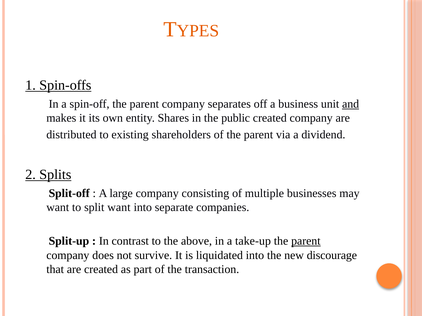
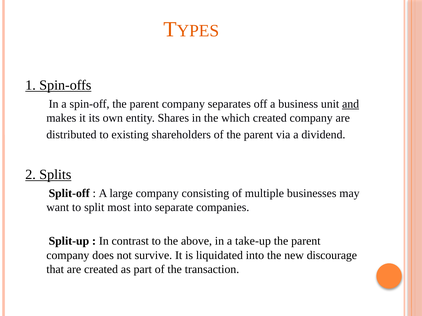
public: public -> which
split want: want -> most
parent at (306, 241) underline: present -> none
